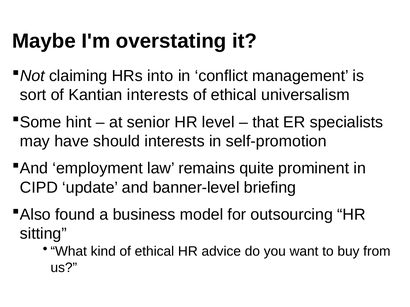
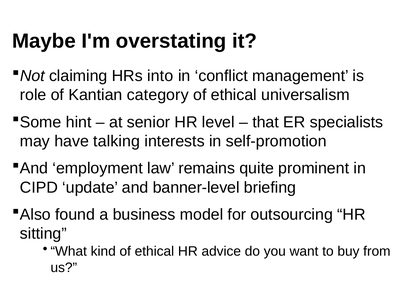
sort: sort -> role
Kantian interests: interests -> category
should: should -> talking
